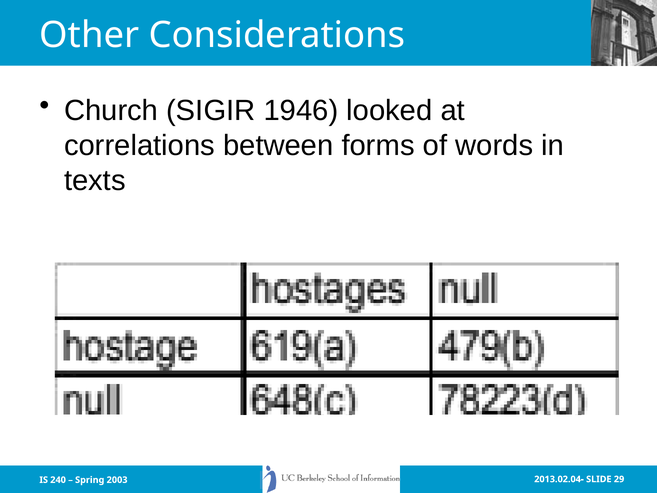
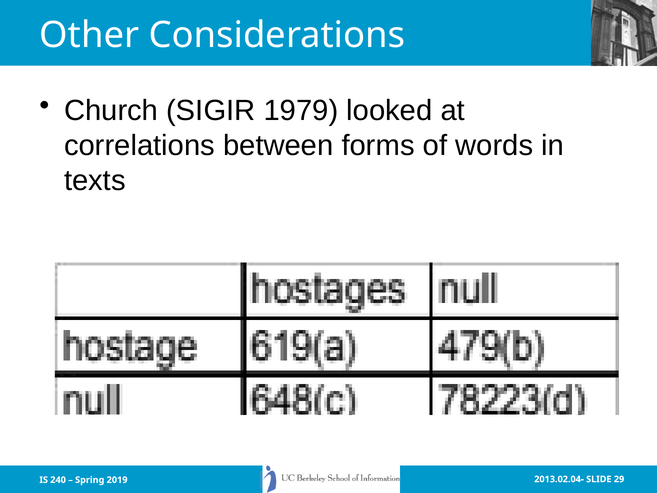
1946: 1946 -> 1979
2003: 2003 -> 2019
